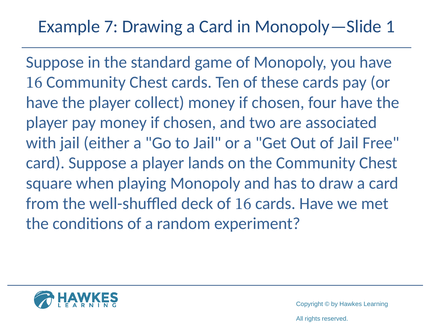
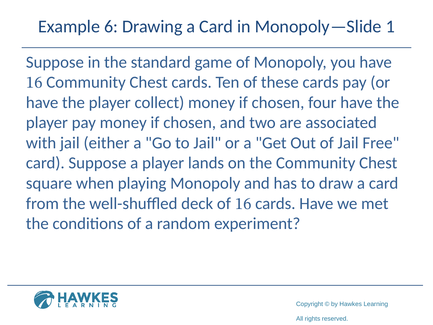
7: 7 -> 6
